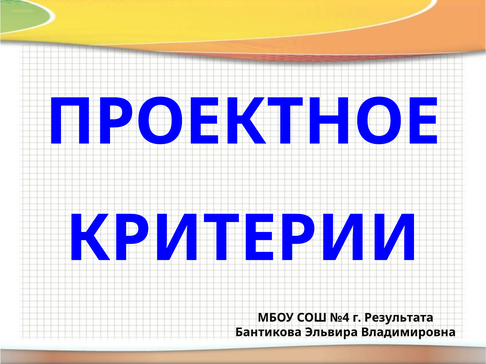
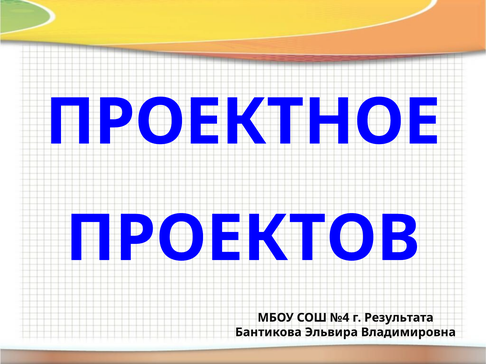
КРИТЕРИИ: КРИТЕРИИ -> ПРОЕКТОВ
